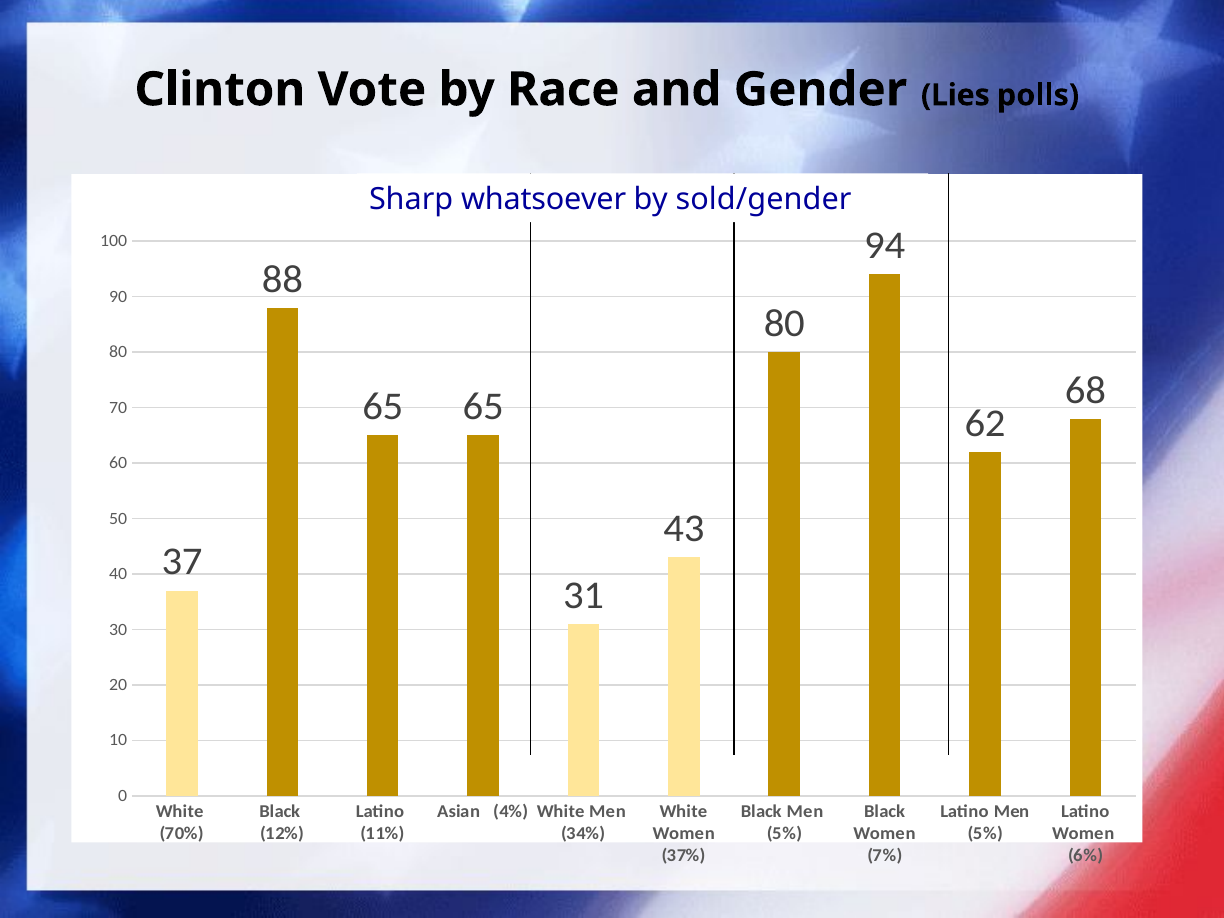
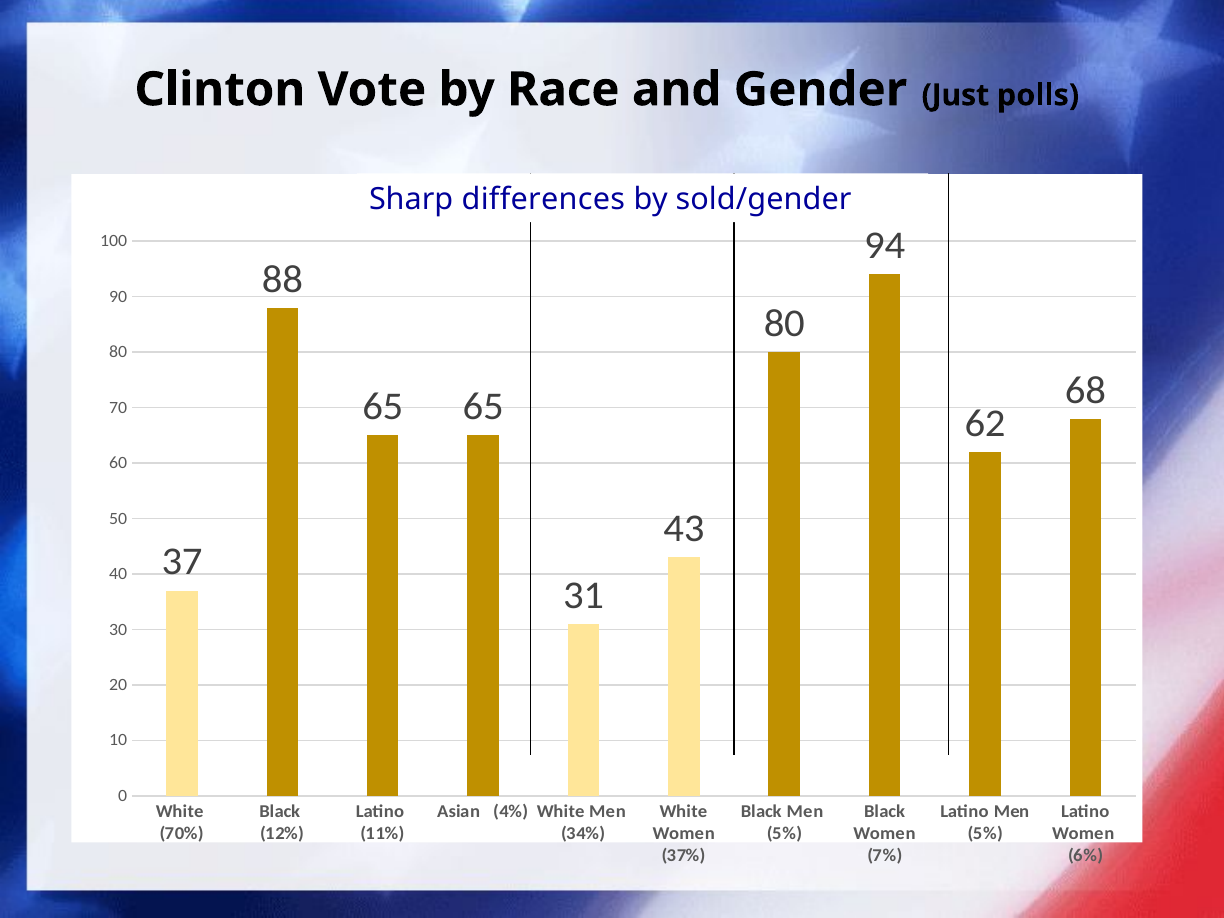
Lies: Lies -> Just
whatsoever: whatsoever -> differences
